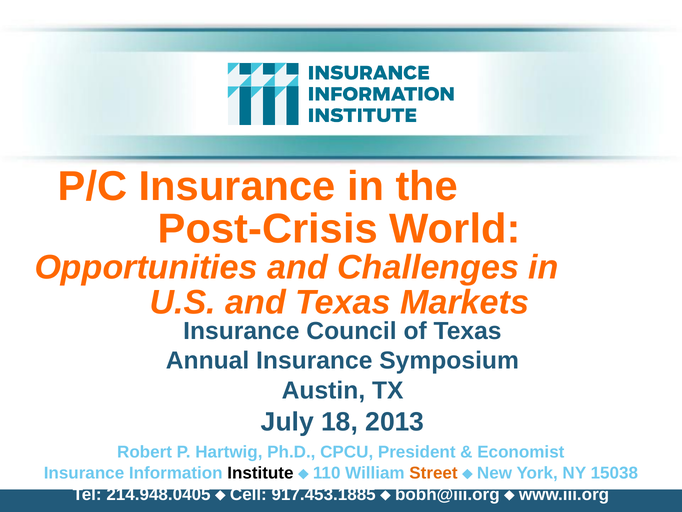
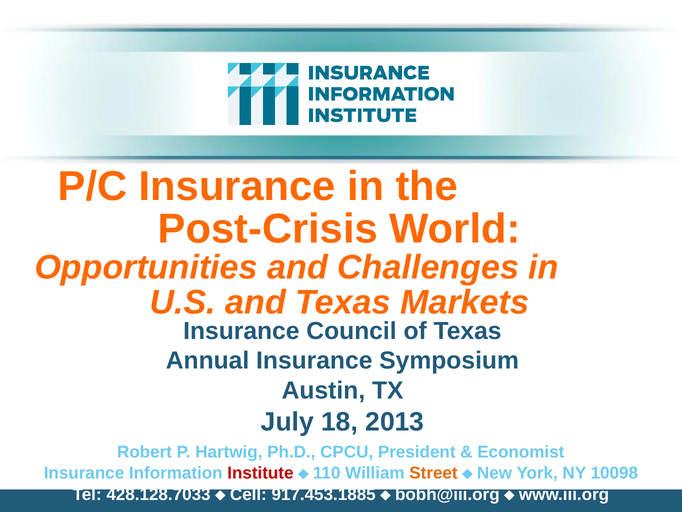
Institute colour: black -> red
15038: 15038 -> 10098
214.948.0405: 214.948.0405 -> 428.128.7033
